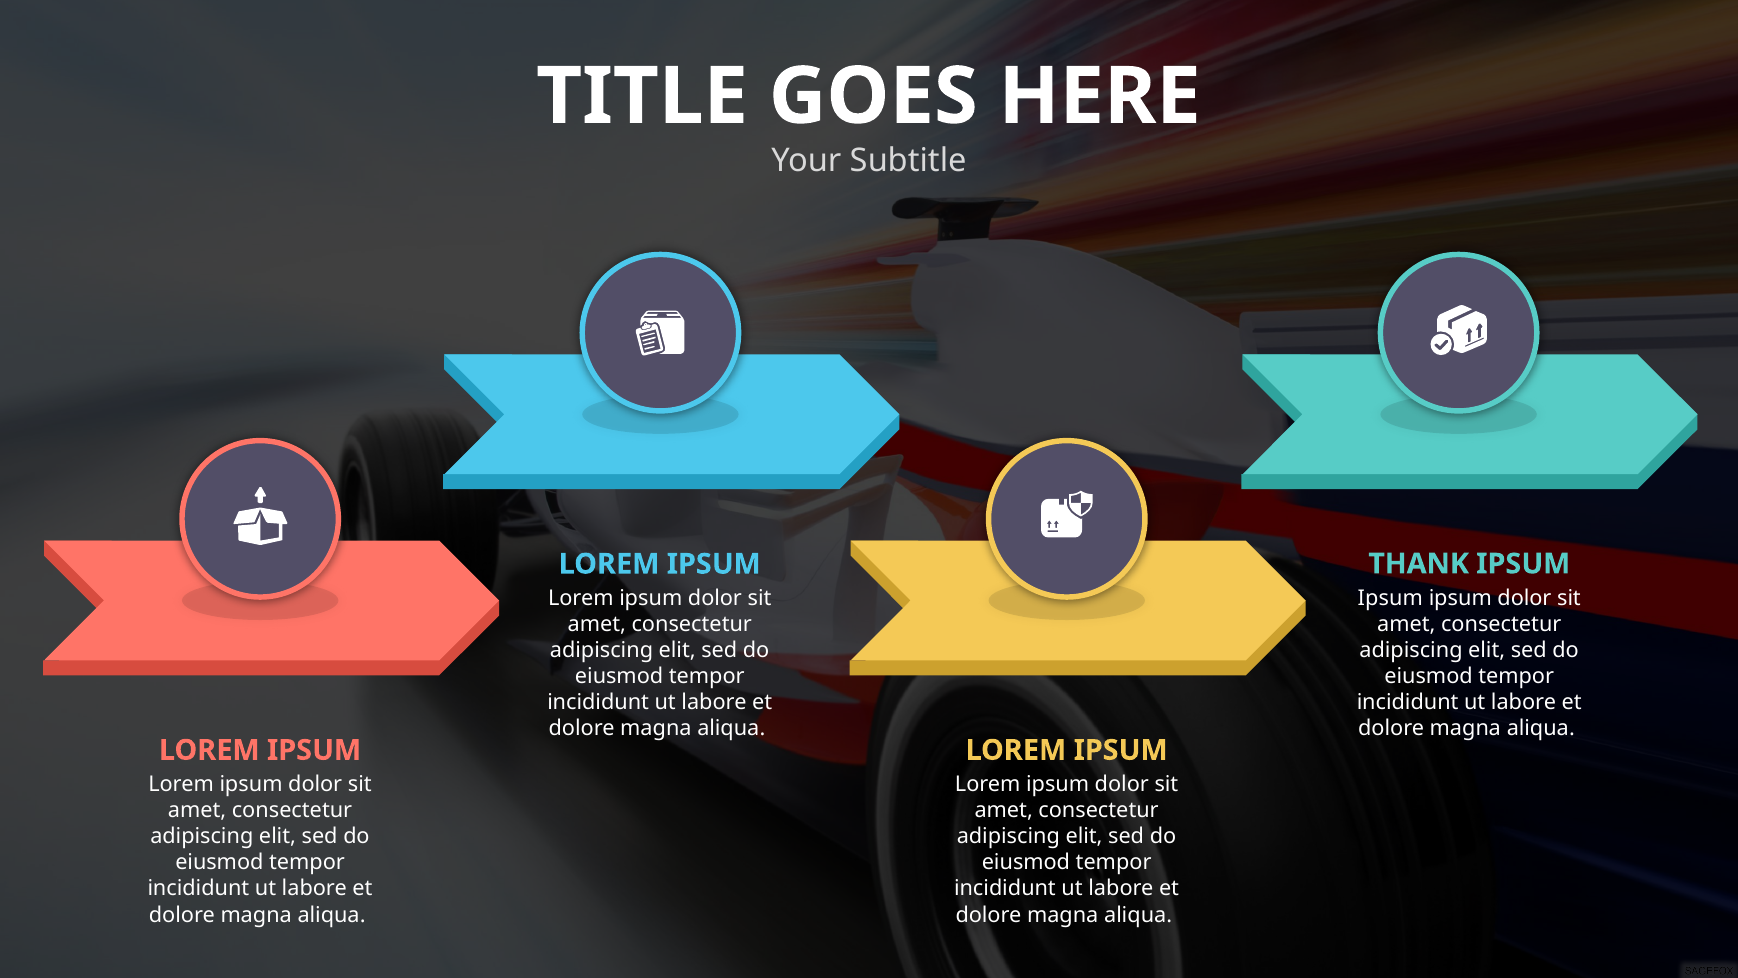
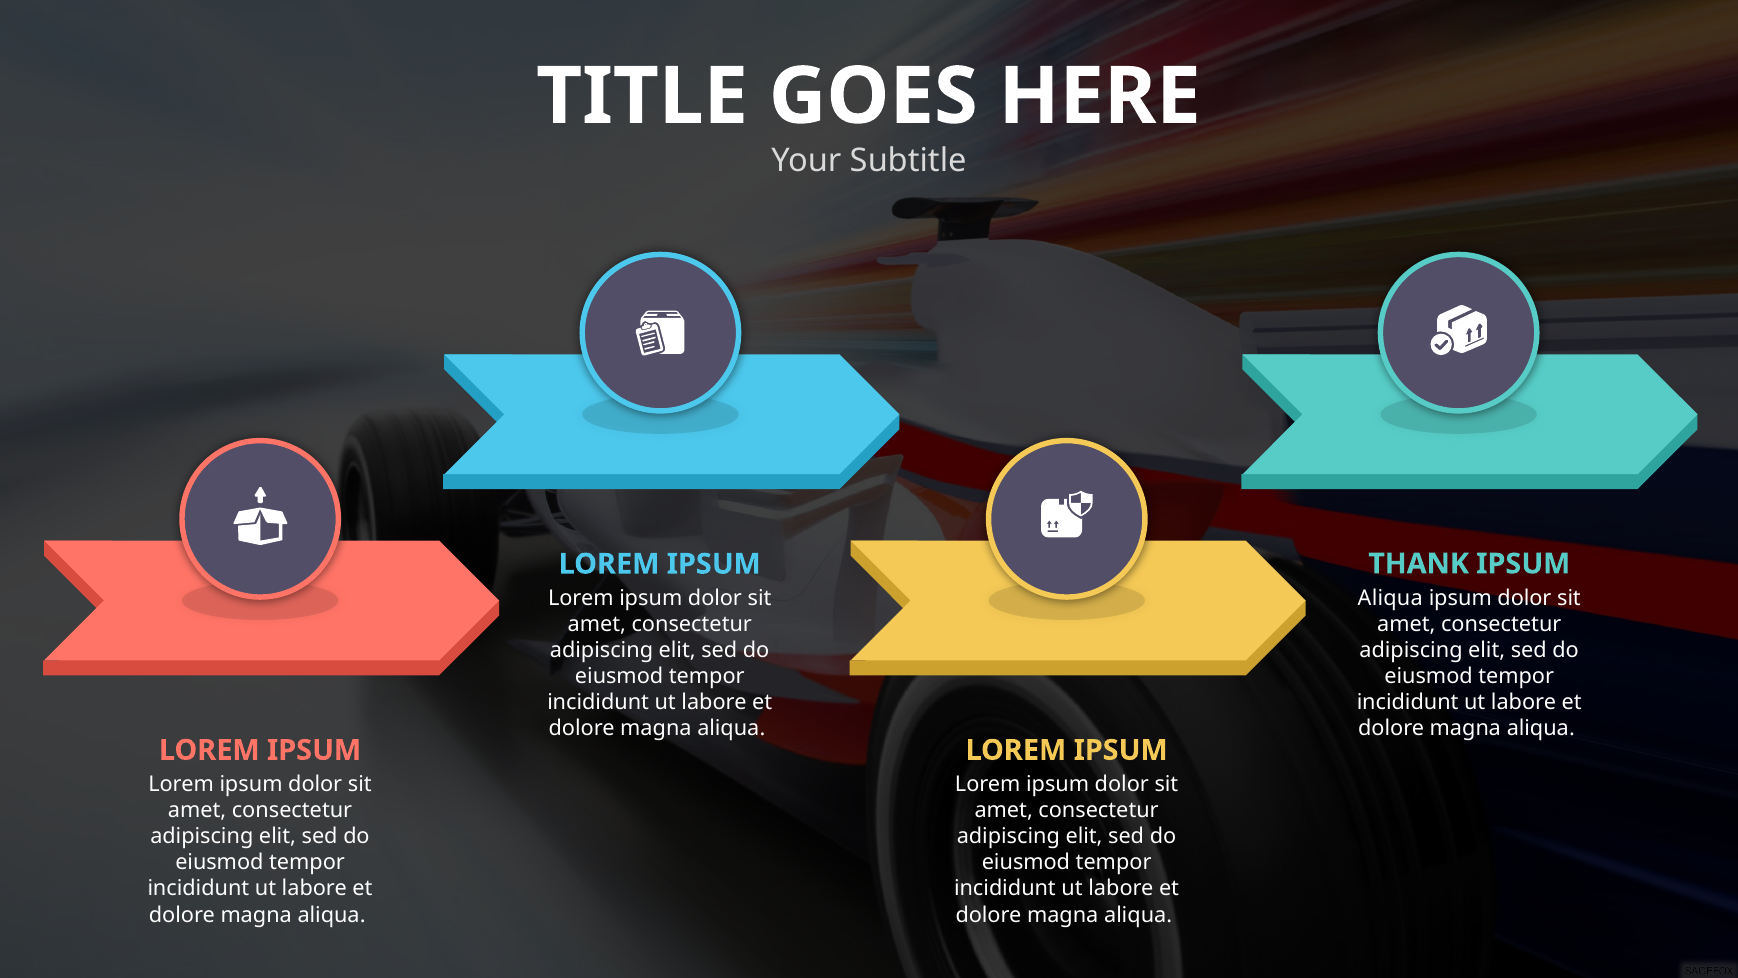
Ipsum at (1390, 598): Ipsum -> Aliqua
